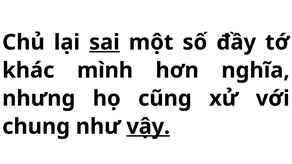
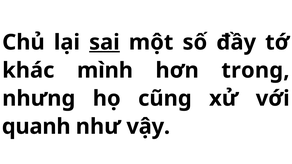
nghĩa: nghĩa -> trong
chung: chung -> quanh
vậy underline: present -> none
